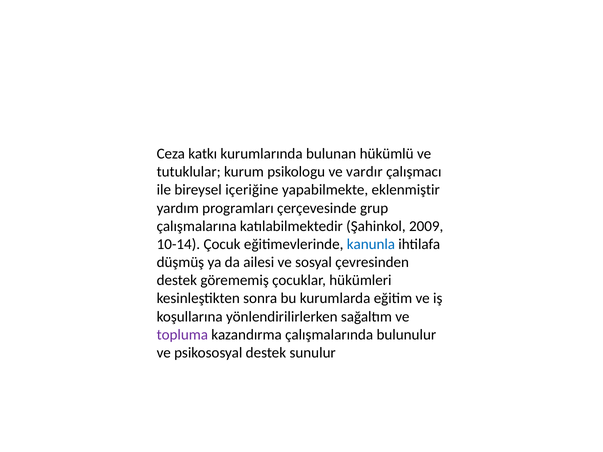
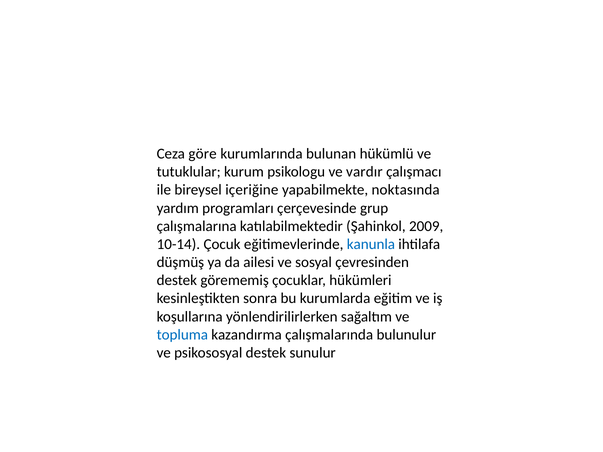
katkı: katkı -> göre
eklenmiştir: eklenmiştir -> noktasında
topluma colour: purple -> blue
